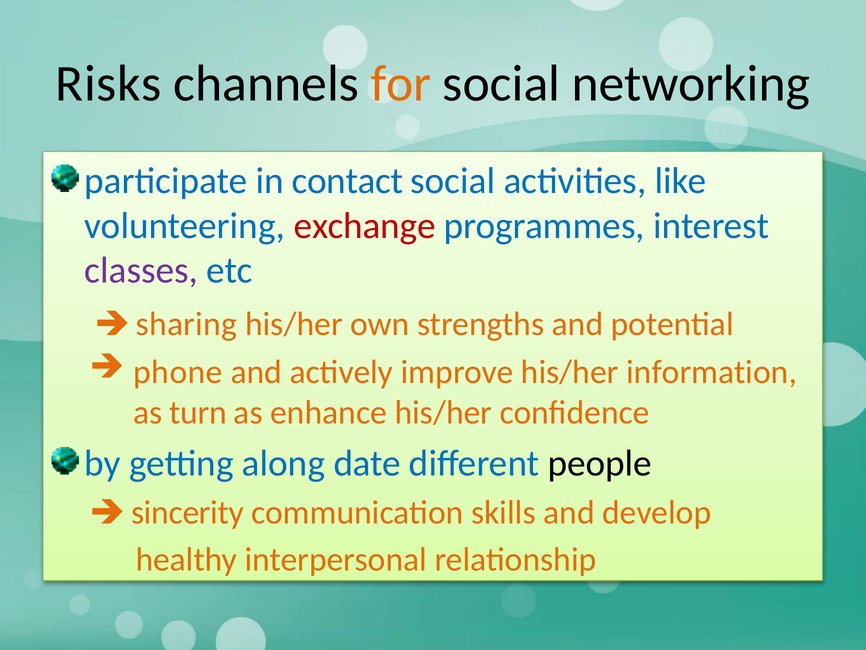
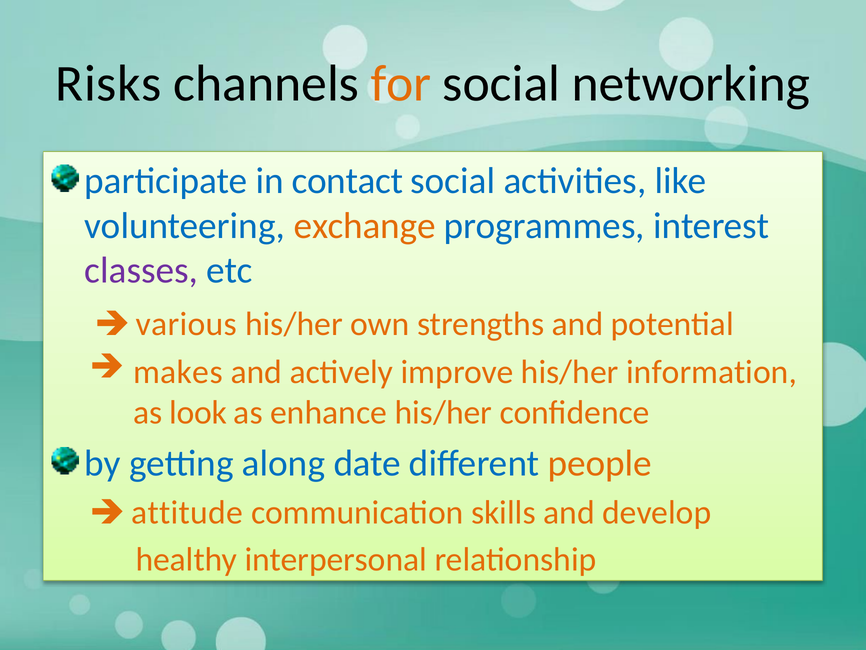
exchange colour: red -> orange
sharing: sharing -> various
phone: phone -> makes
turn: turn -> look
people colour: black -> orange
sincerity: sincerity -> attitude
